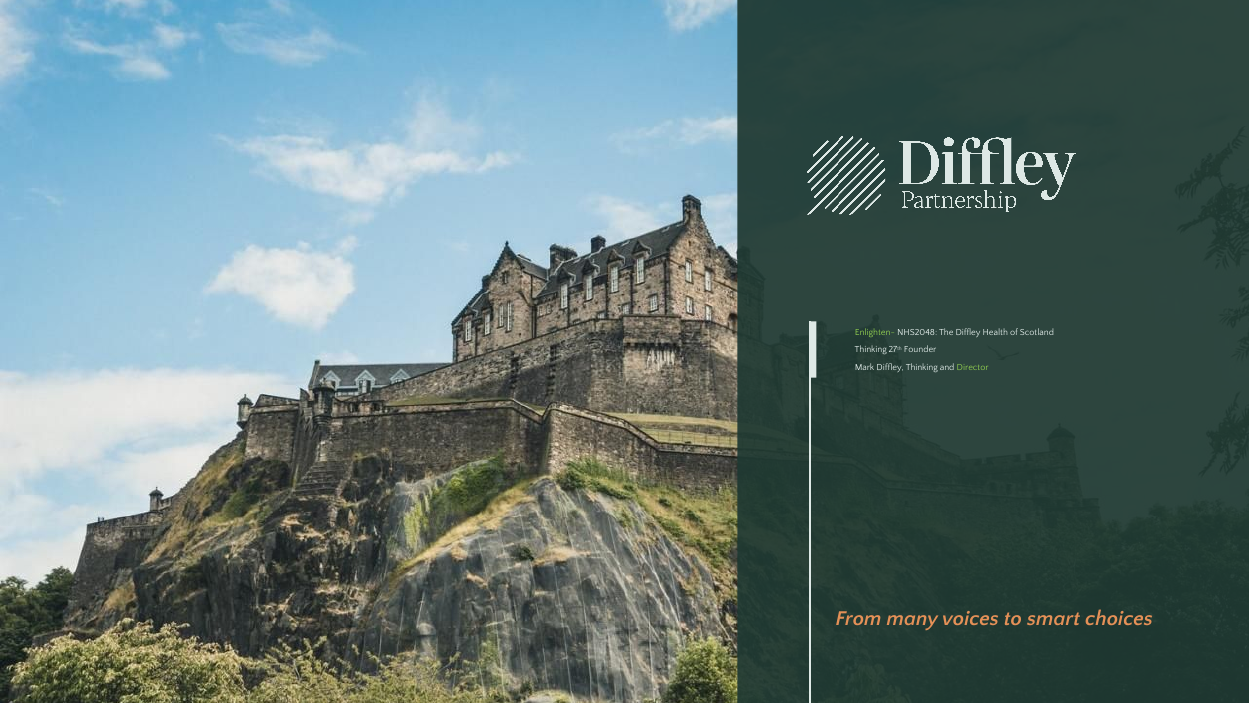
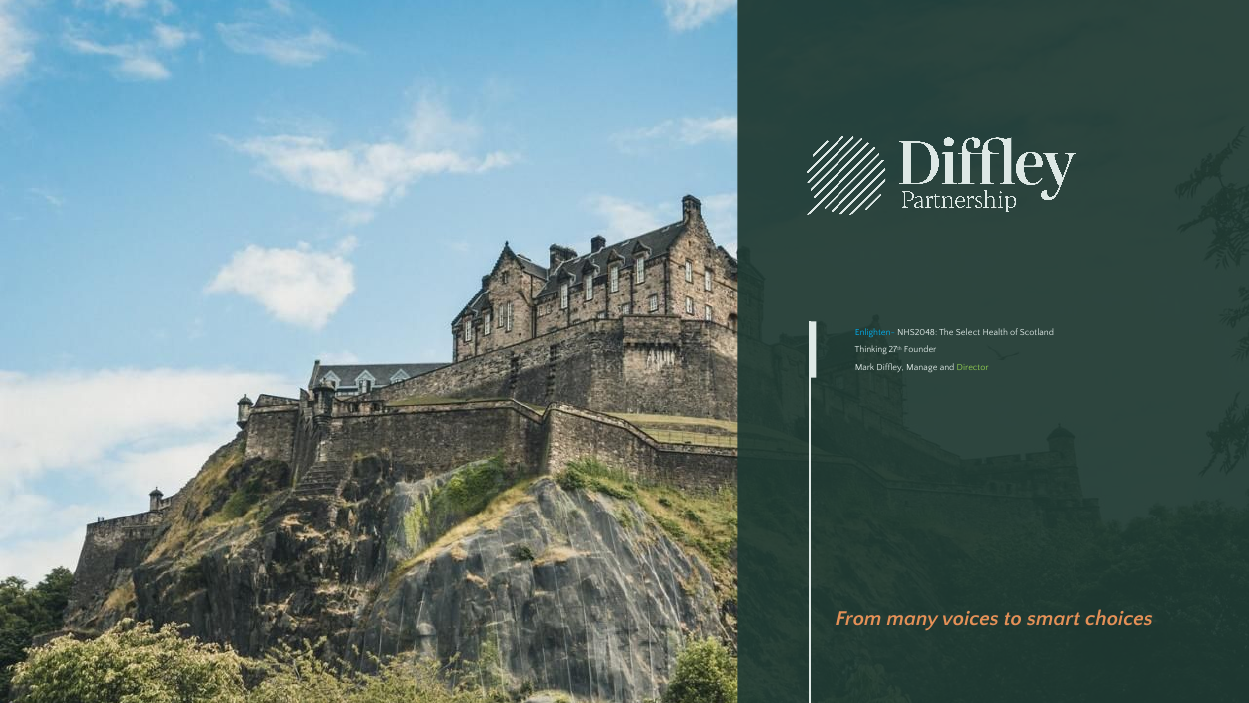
Enlighten- colour: light green -> light blue
The Diffley: Diffley -> Select
Diffley Thinking: Thinking -> Manage
